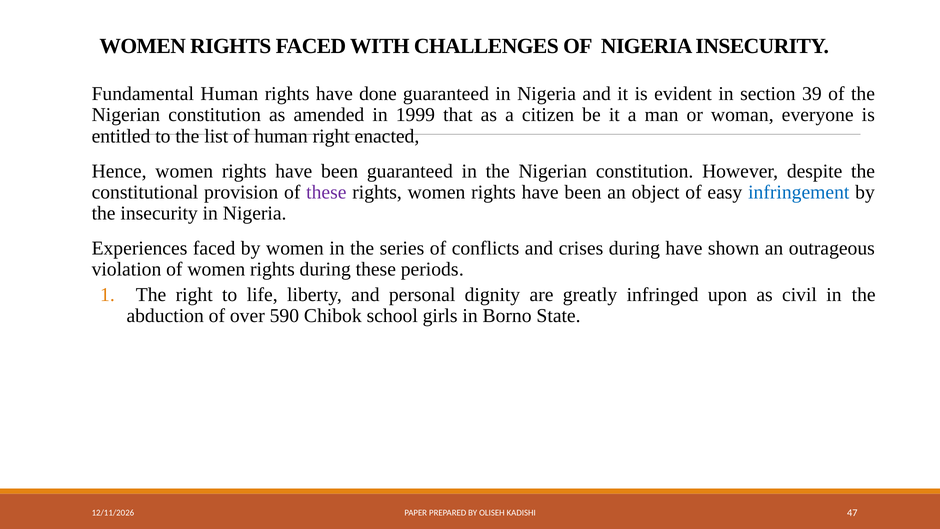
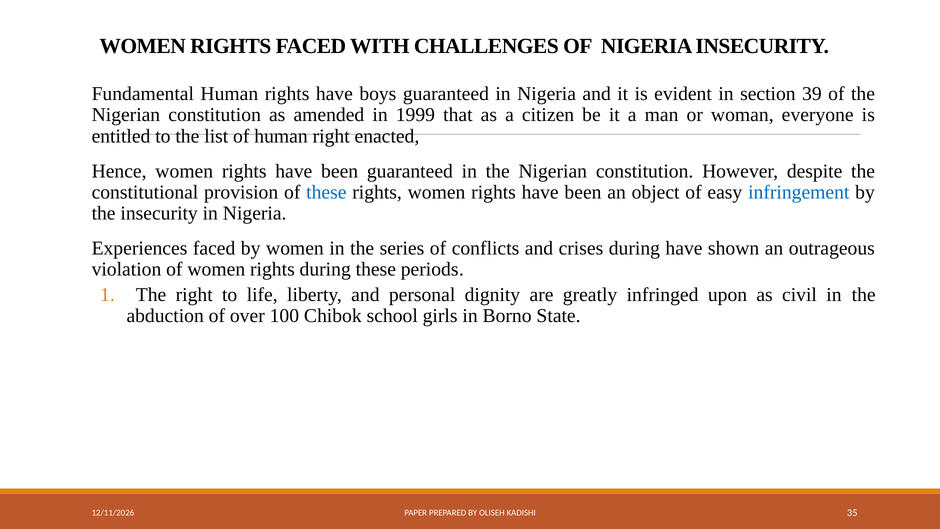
done: done -> boys
these at (326, 192) colour: purple -> blue
590: 590 -> 100
47: 47 -> 35
